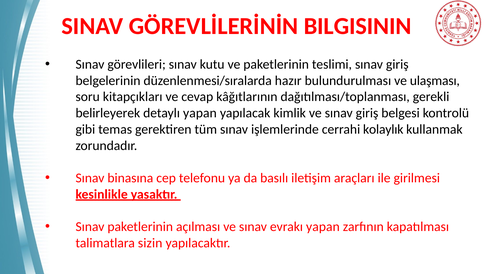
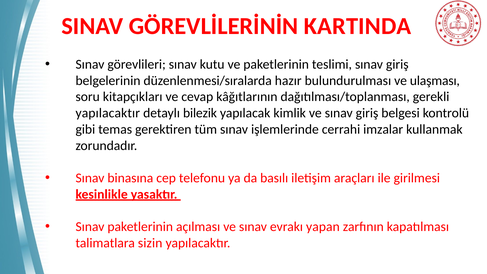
BILGISININ: BILGISININ -> KARTINDA
belirleyerek at (108, 113): belirleyerek -> yapılacaktır
detaylı yapan: yapan -> bilezik
kolaylık: kolaylık -> imzalar
